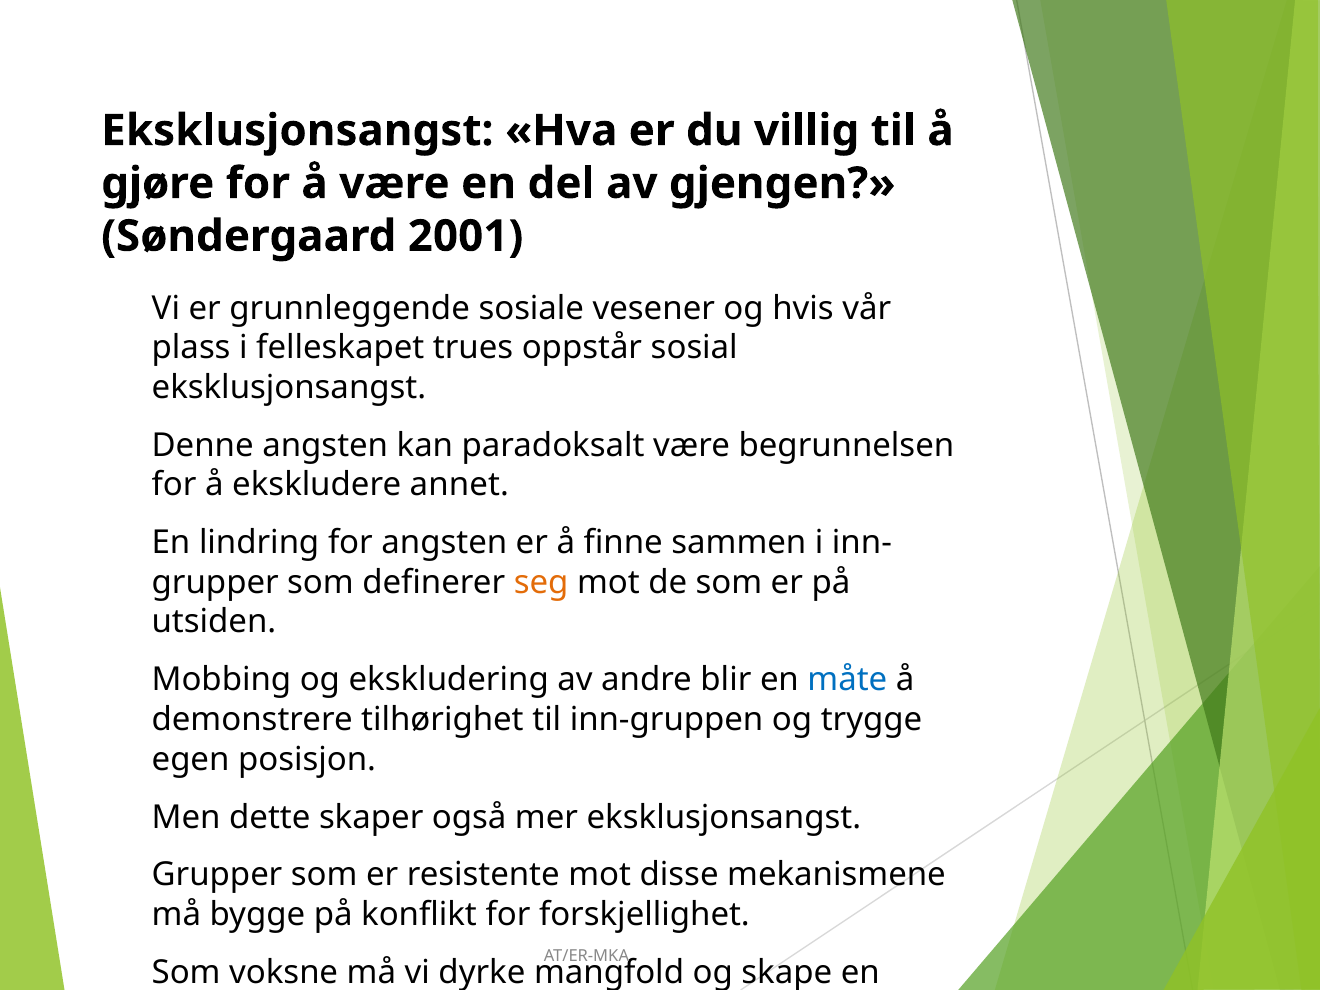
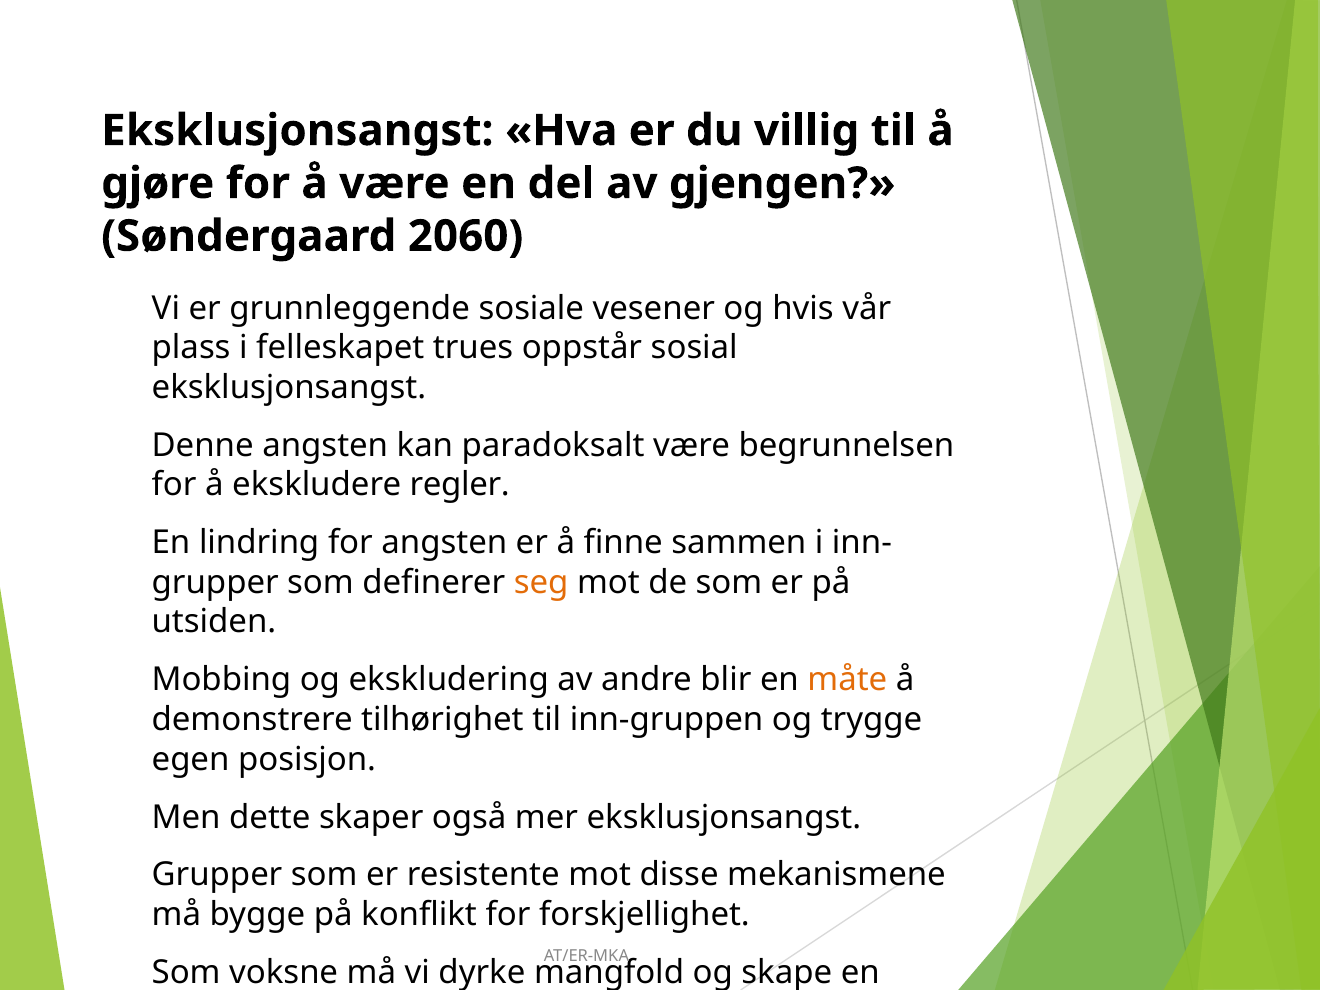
2001: 2001 -> 2060
annet: annet -> regler
måte colour: blue -> orange
